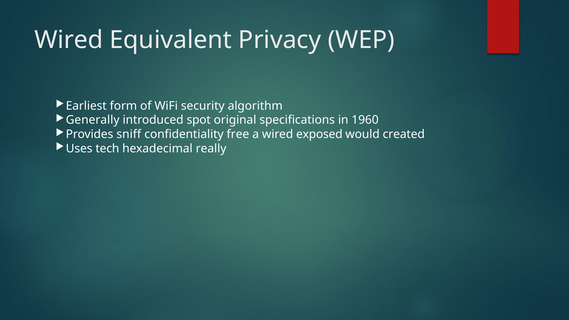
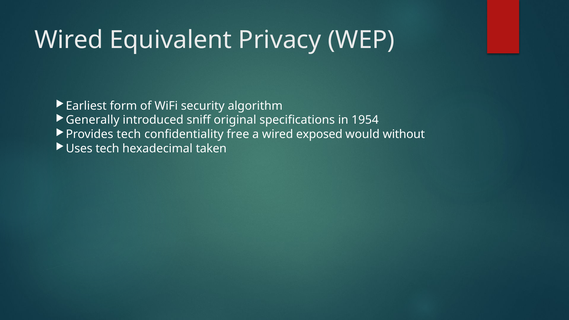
spot: spot -> sniff
1960: 1960 -> 1954
Provides sniff: sniff -> tech
created: created -> without
really: really -> taken
